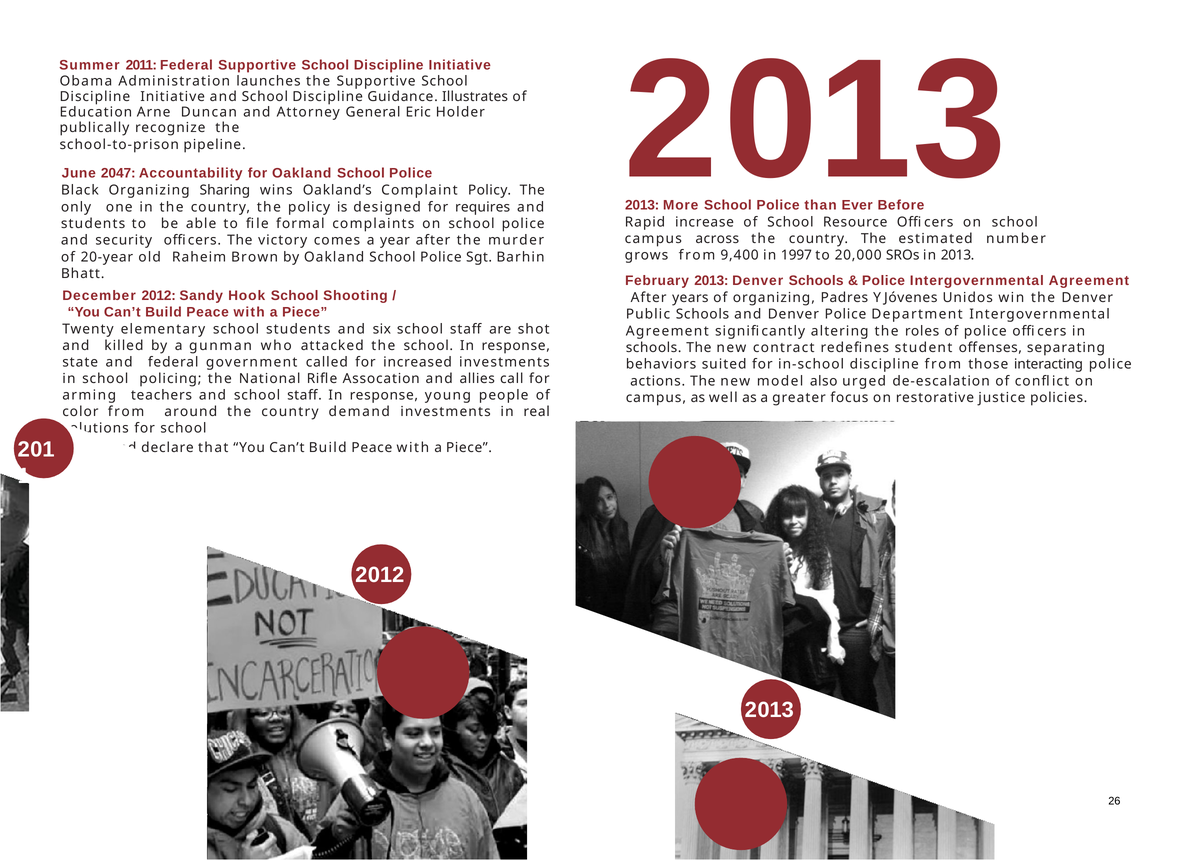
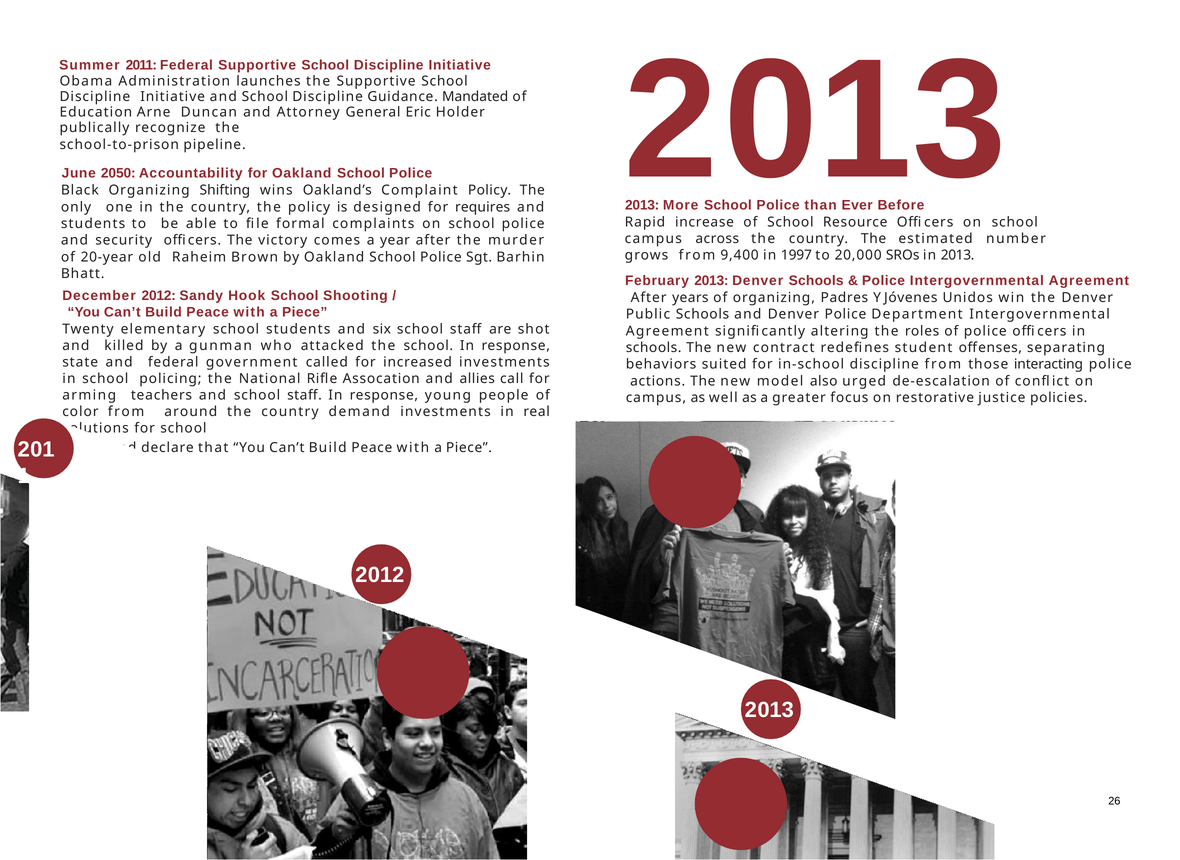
Illustrates: Illustrates -> Mandated
2047: 2047 -> 2050
Sharing: Sharing -> Shifting
